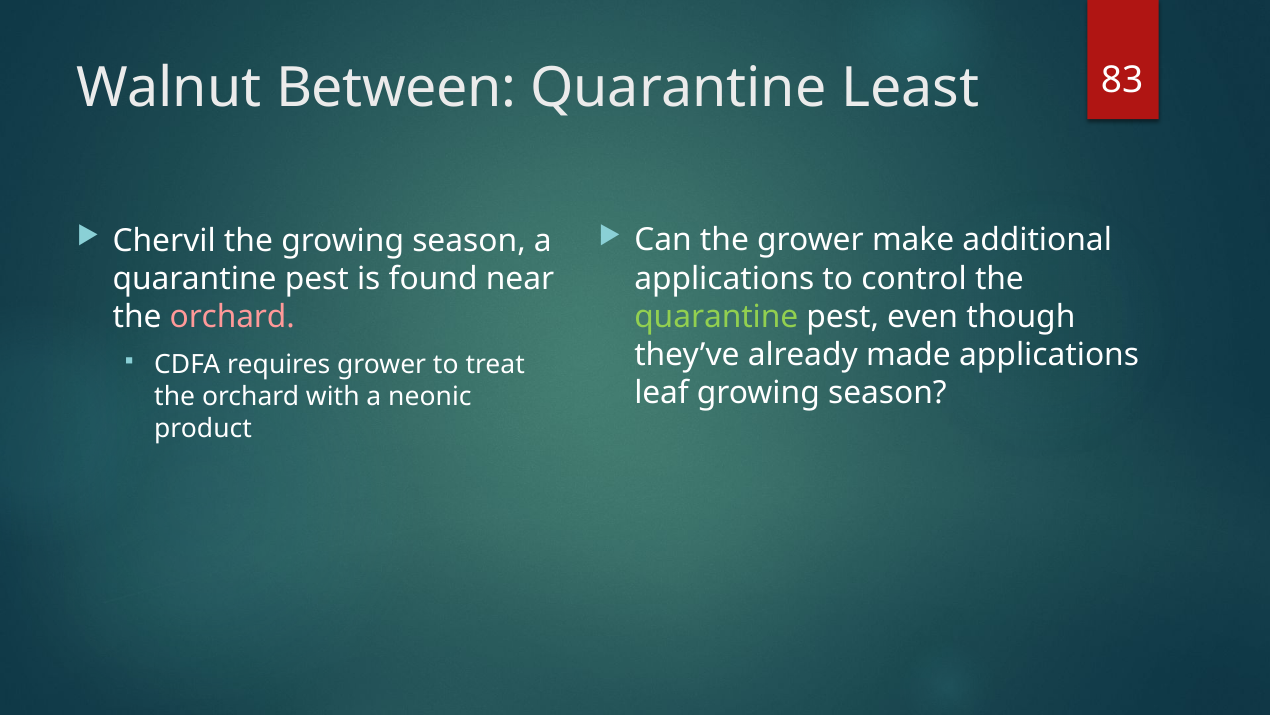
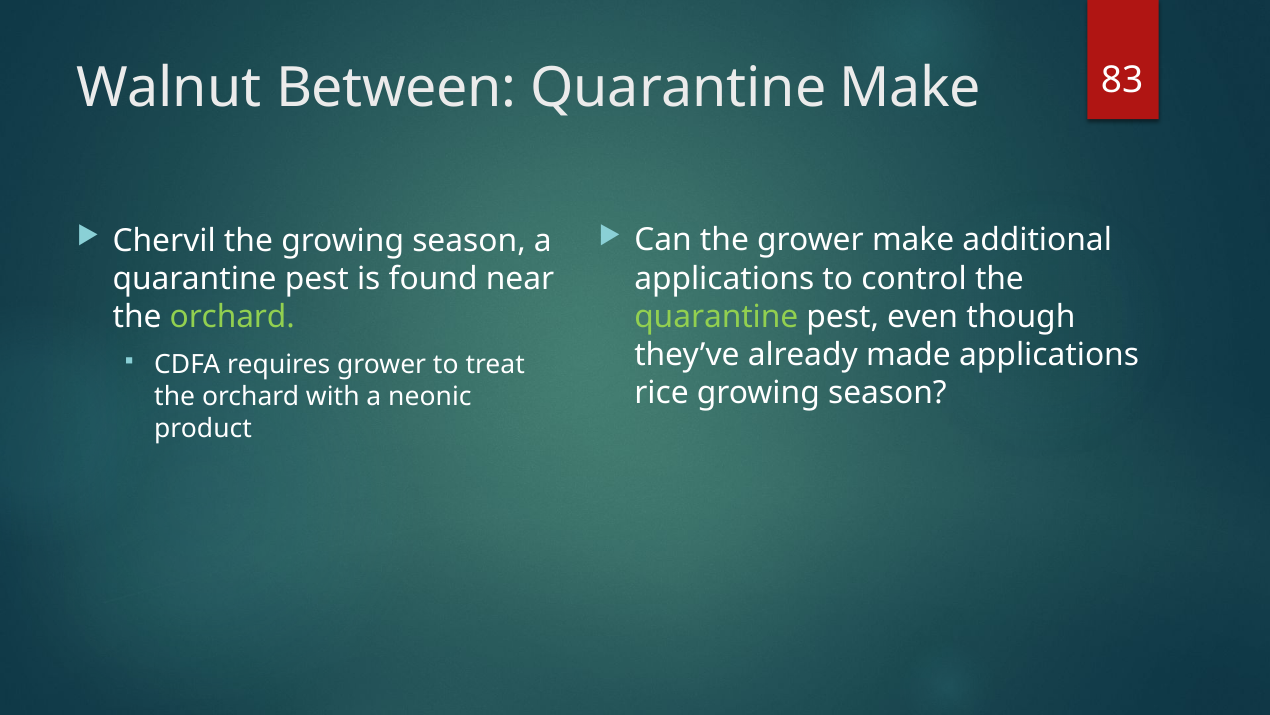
Quarantine Least: Least -> Make
orchard at (232, 317) colour: pink -> light green
leaf: leaf -> rice
